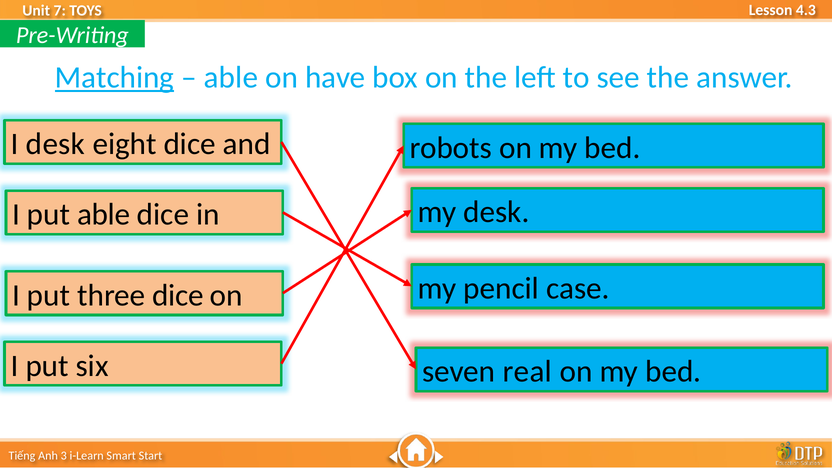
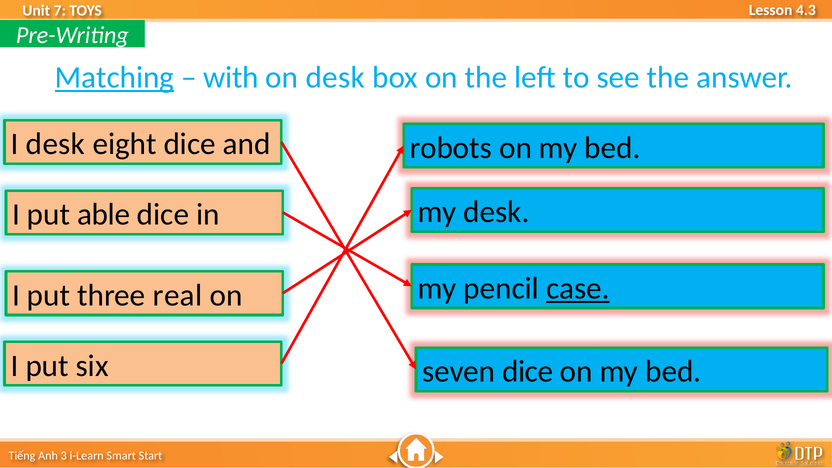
able at (231, 78): able -> with
on have: have -> desk
case underline: none -> present
three dice: dice -> real
seven real: real -> dice
